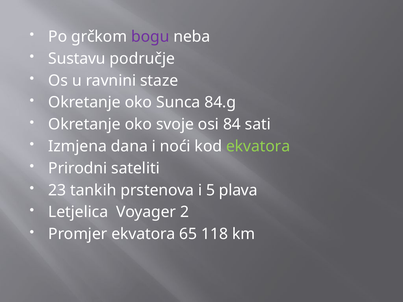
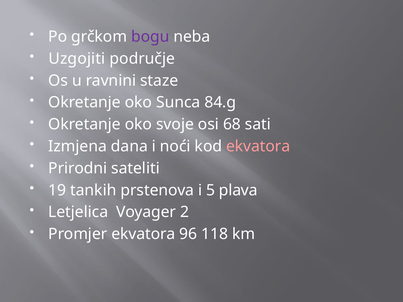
Sustavu: Sustavu -> Uzgojiti
84: 84 -> 68
ekvatora at (258, 146) colour: light green -> pink
23: 23 -> 19
65: 65 -> 96
